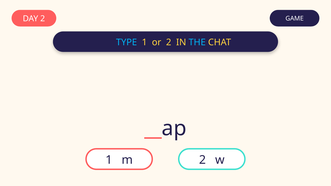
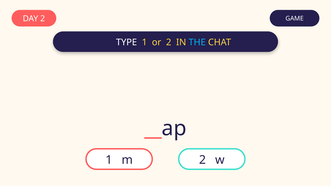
TYPE colour: light blue -> white
